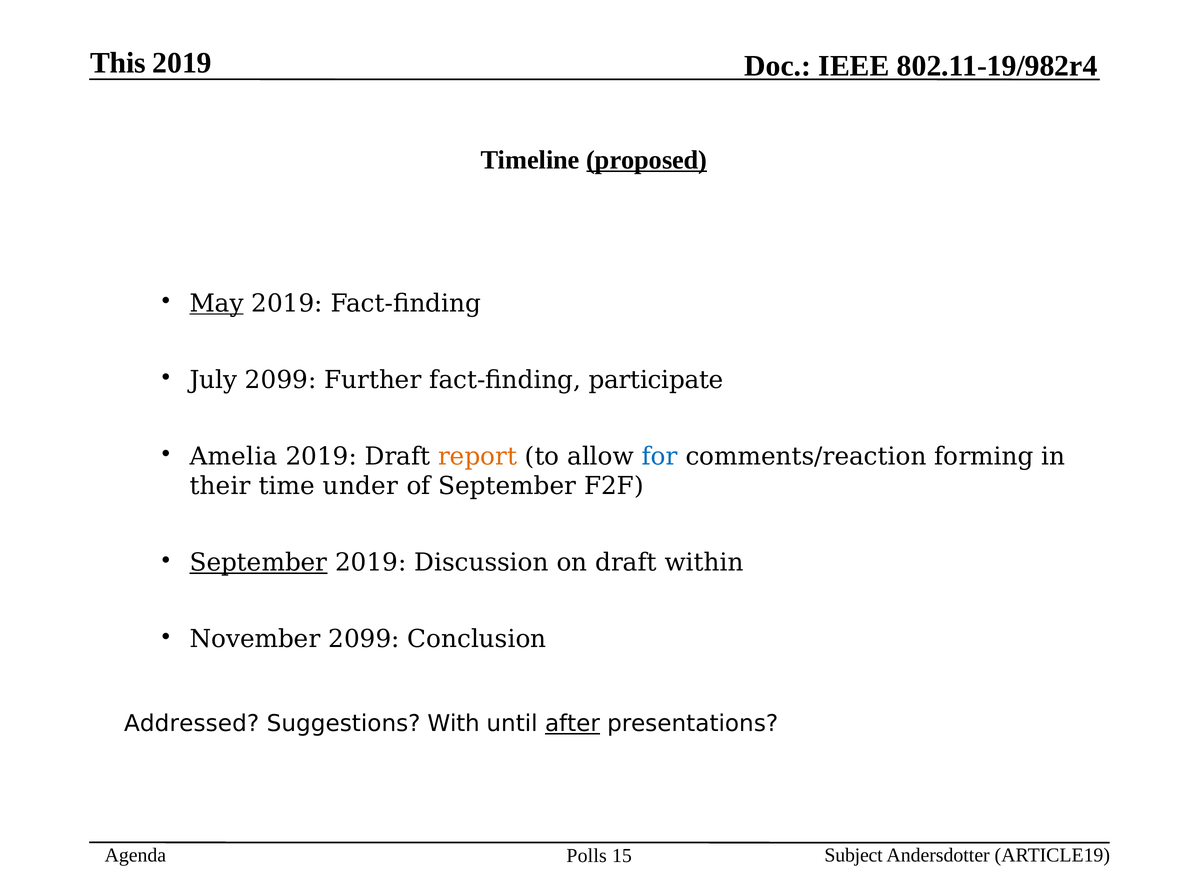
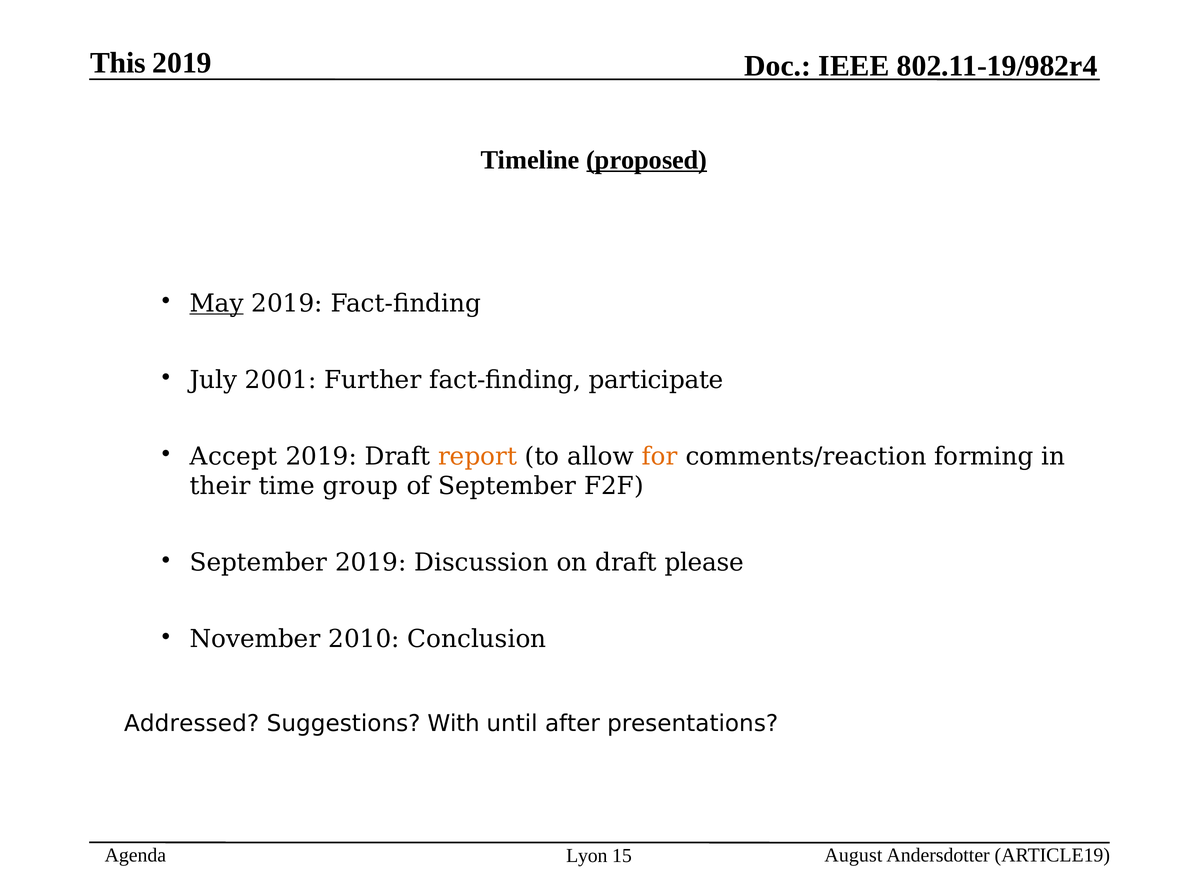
July 2099: 2099 -> 2001
Amelia: Amelia -> Accept
for colour: blue -> orange
under: under -> group
September at (258, 563) underline: present -> none
within: within -> please
November 2099: 2099 -> 2010
after underline: present -> none
Polls: Polls -> Lyon
Subject: Subject -> August
